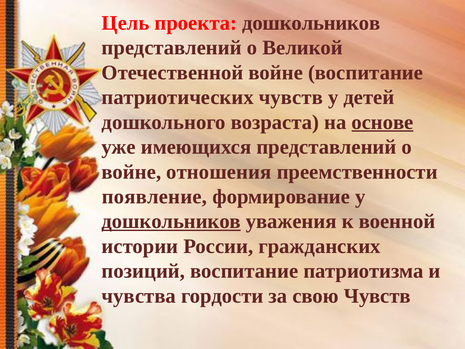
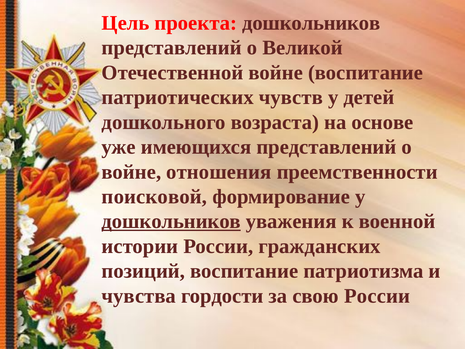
основе underline: present -> none
появление: появление -> поисковой
свою Чувств: Чувств -> России
